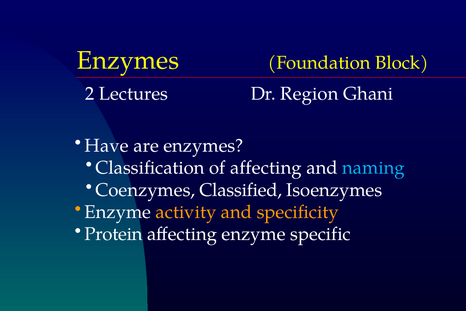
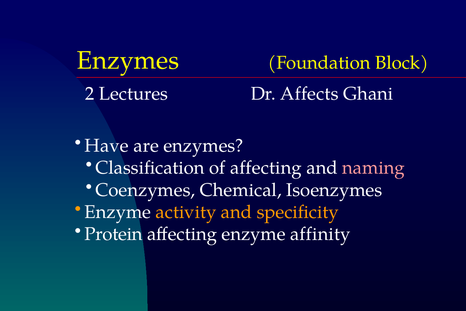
Region: Region -> Affects
naming colour: light blue -> pink
Classified: Classified -> Chemical
specific: specific -> affinity
